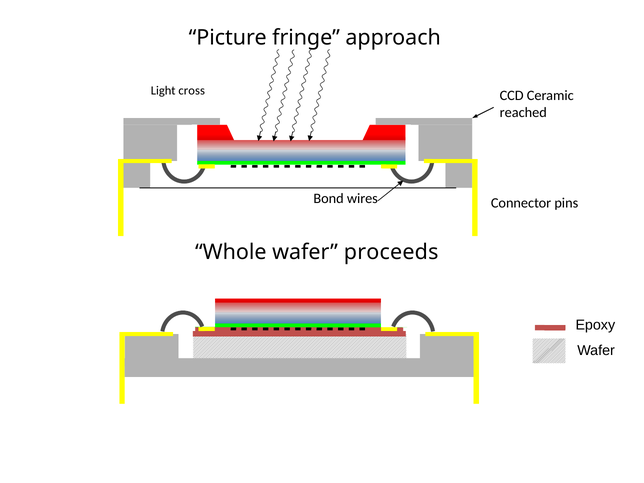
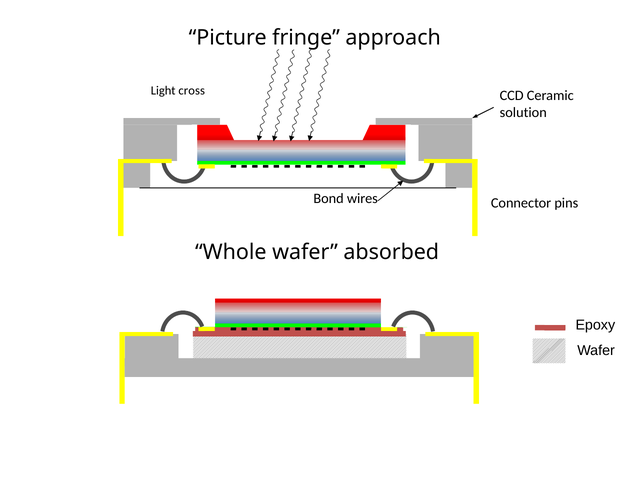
reached: reached -> solution
proceeds: proceeds -> absorbed
